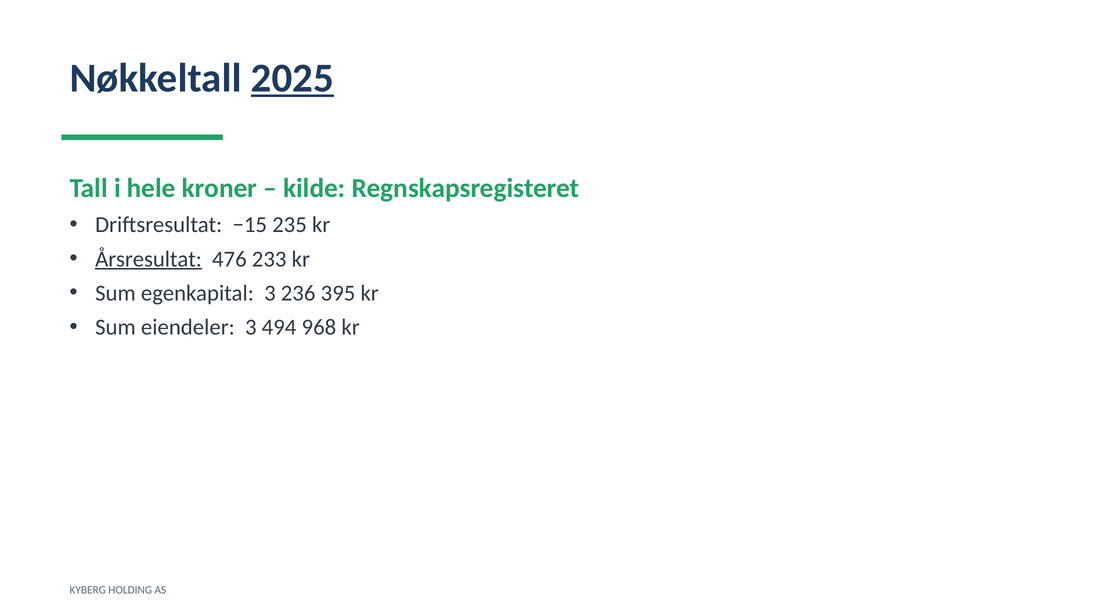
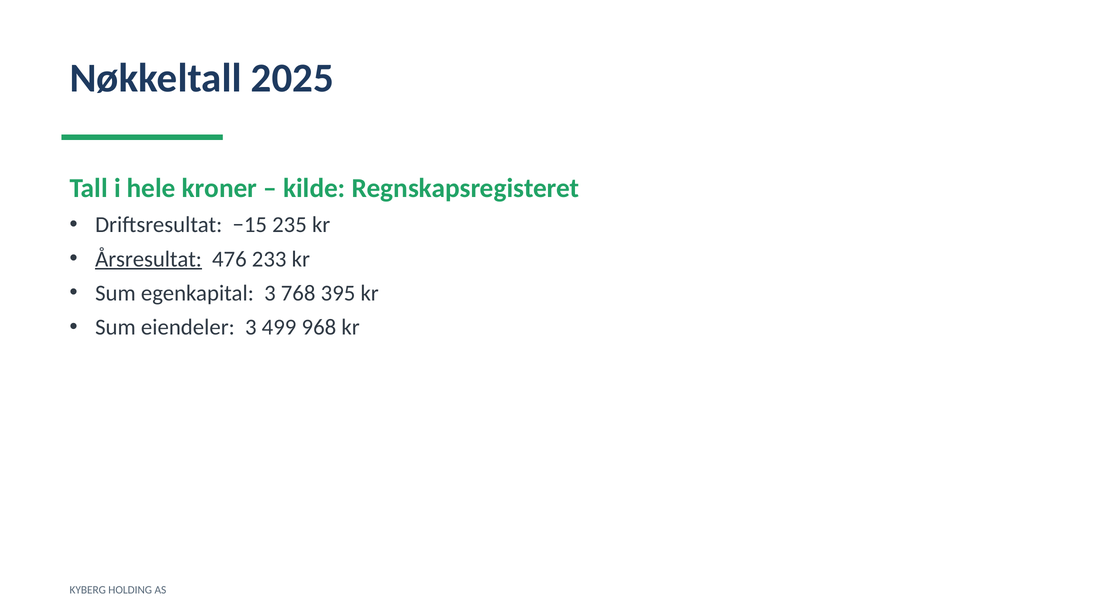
2025 underline: present -> none
236: 236 -> 768
494: 494 -> 499
